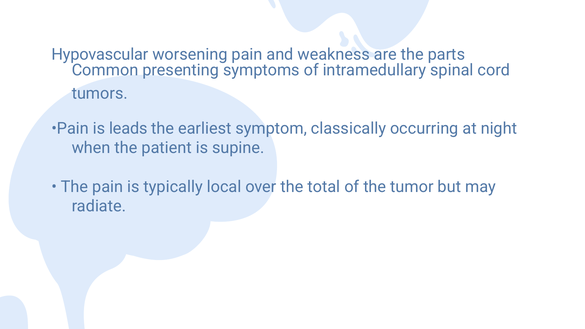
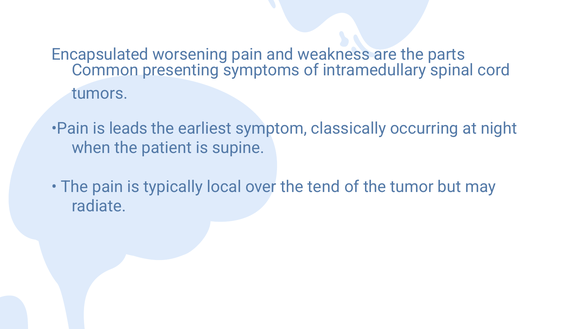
Hypovascular: Hypovascular -> Encapsulated
total: total -> tend
